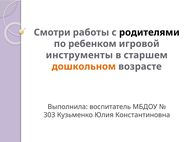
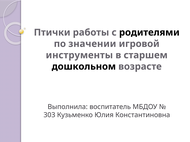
Смотри: Смотри -> Птички
ребенком: ребенком -> значении
дошкольном colour: orange -> black
